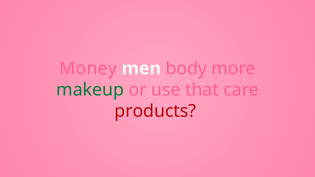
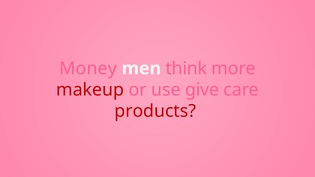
body: body -> think
makeup colour: green -> red
that: that -> give
